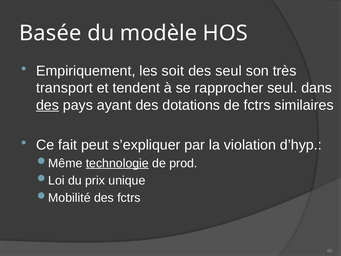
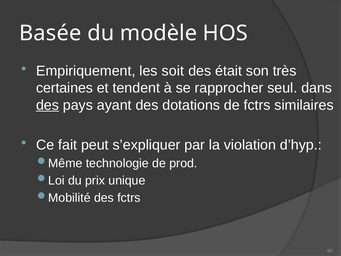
des seul: seul -> était
transport: transport -> certaines
technologie underline: present -> none
